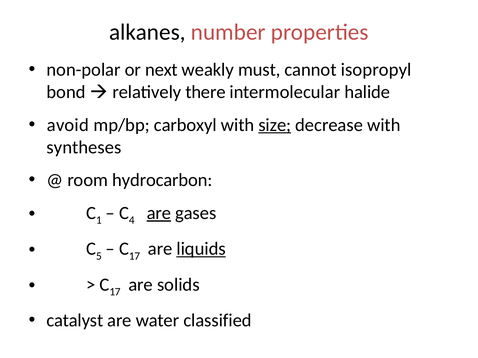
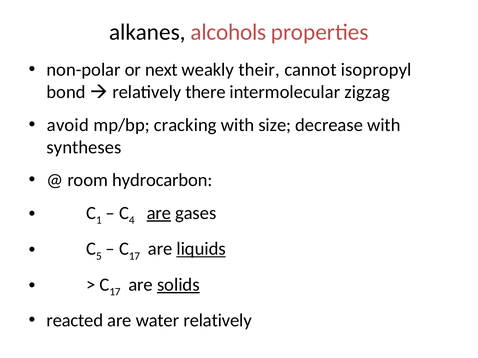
number: number -> alcohols
must: must -> their
halide: halide -> zigzag
carboxyl: carboxyl -> cracking
size underline: present -> none
solids underline: none -> present
catalyst: catalyst -> reacted
water classified: classified -> relatively
